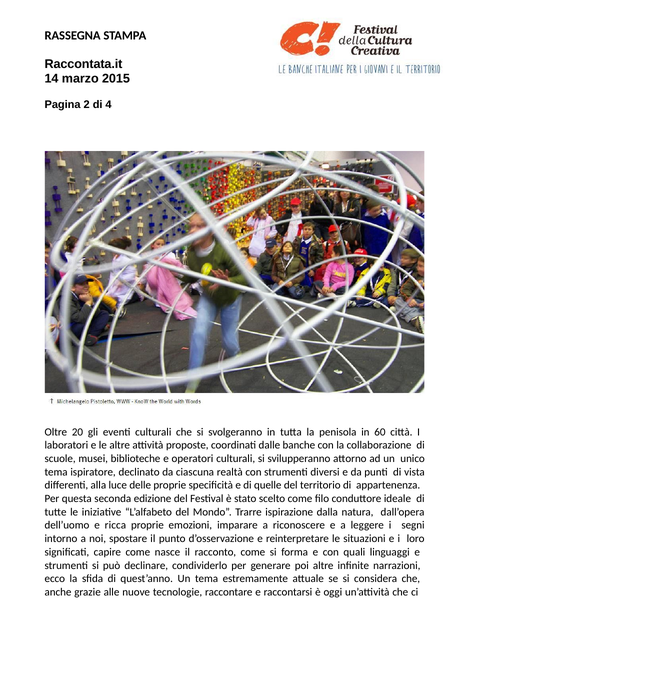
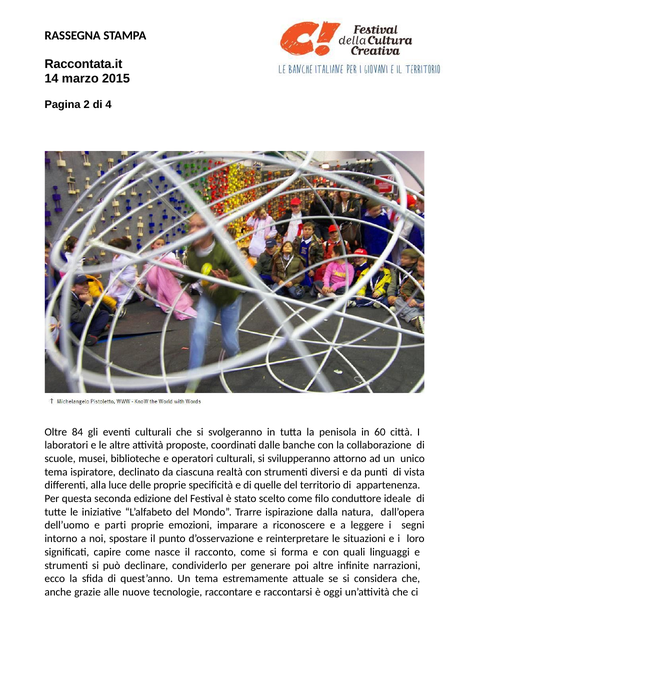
20: 20 -> 84
ricca: ricca -> parti
